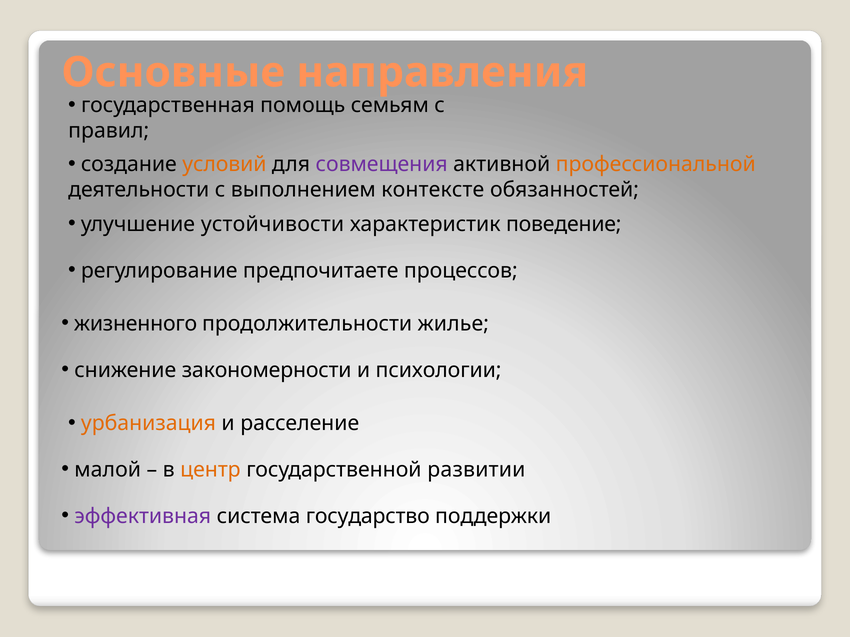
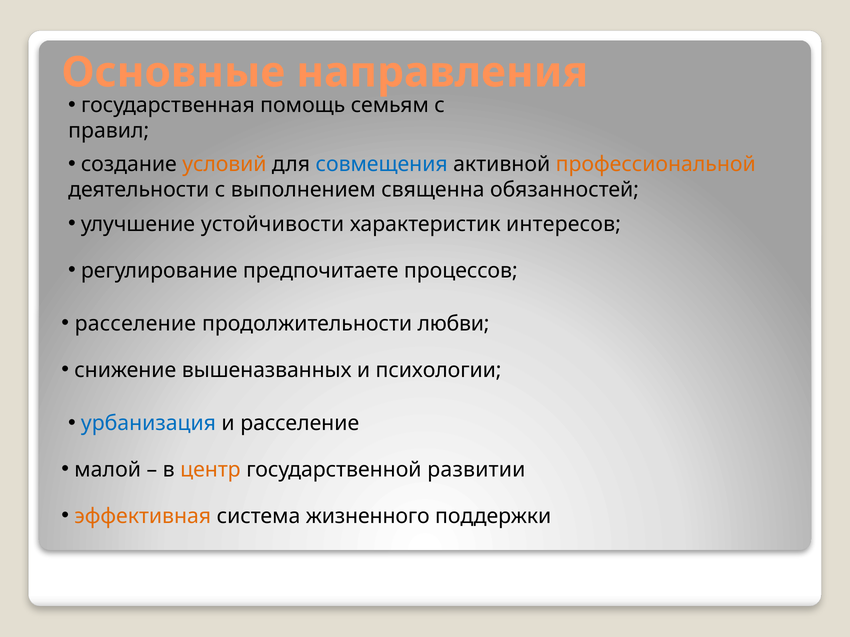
совмещения colour: purple -> blue
контексте: контексте -> священна
поведение: поведение -> интересов
жизненного at (136, 324): жизненного -> расселение
жилье: жилье -> любви
закономерности: закономерности -> вышеназванных
урбанизация colour: orange -> blue
эффективная colour: purple -> orange
государство: государство -> жизненного
